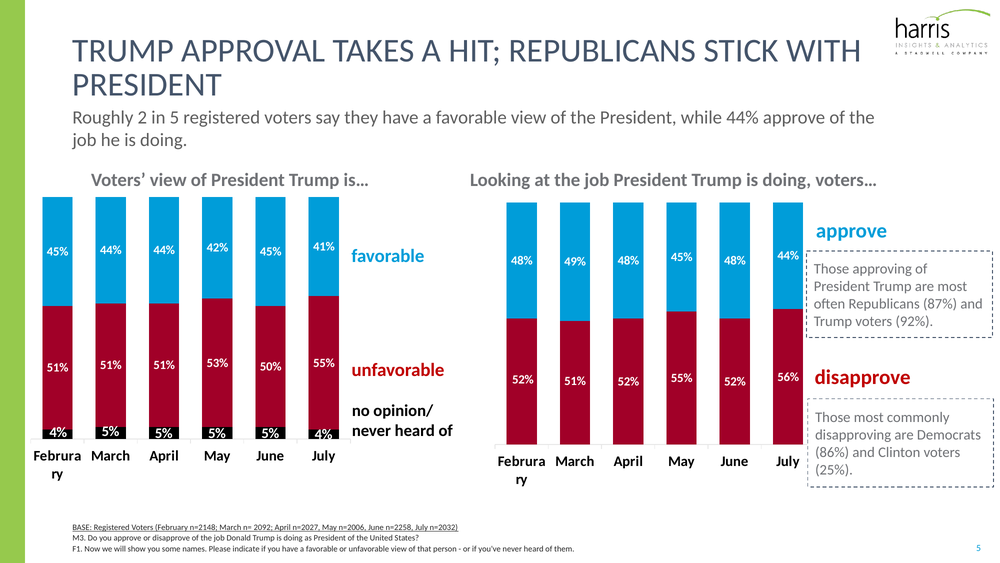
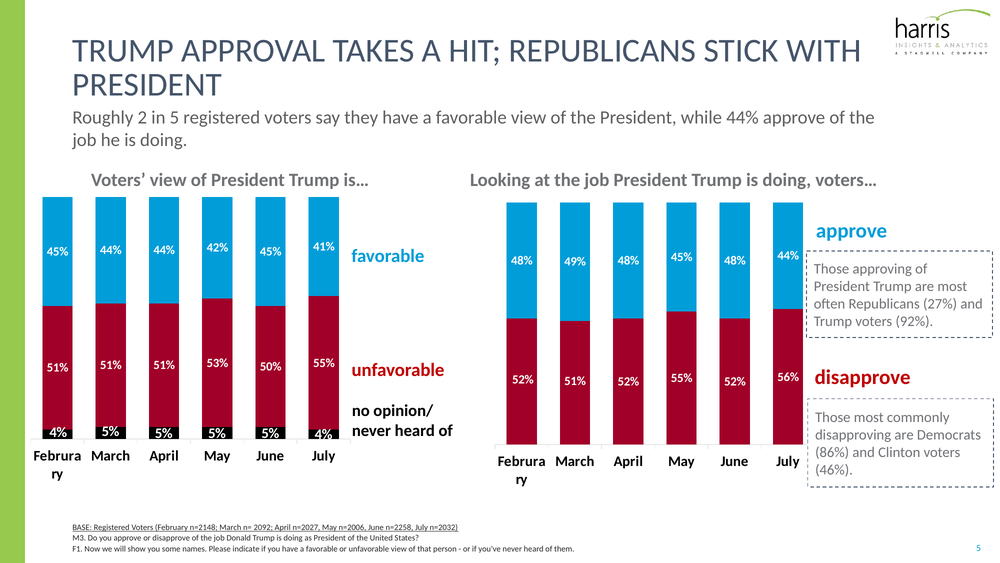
87%: 87% -> 27%
25%: 25% -> 46%
